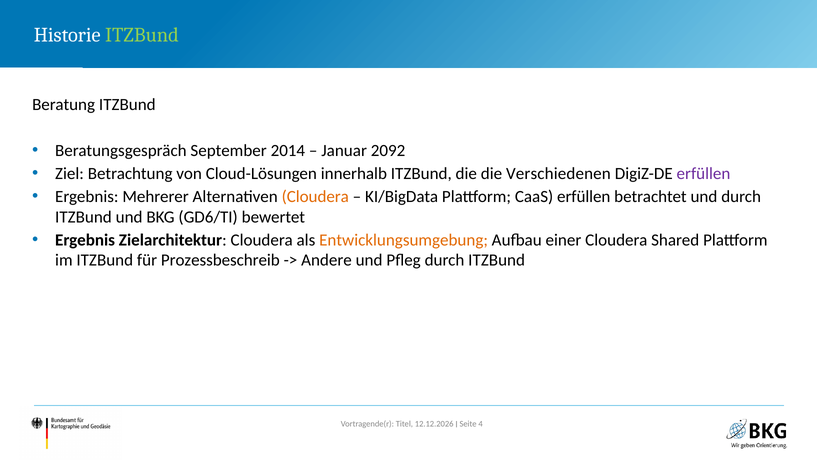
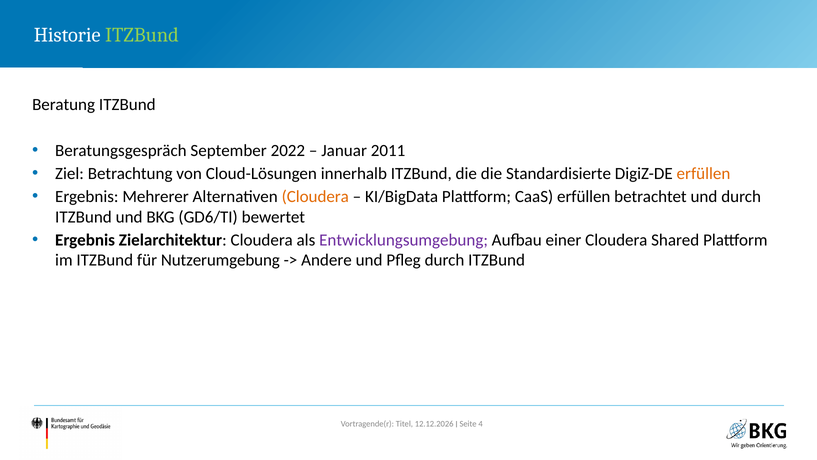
2014: 2014 -> 2022
2092: 2092 -> 2011
Verschiedenen: Verschiedenen -> Standardisierte
erfüllen at (704, 173) colour: purple -> orange
Entwicklungsumgebung colour: orange -> purple
Prozessbeschreib: Prozessbeschreib -> Nutzerumgebung
